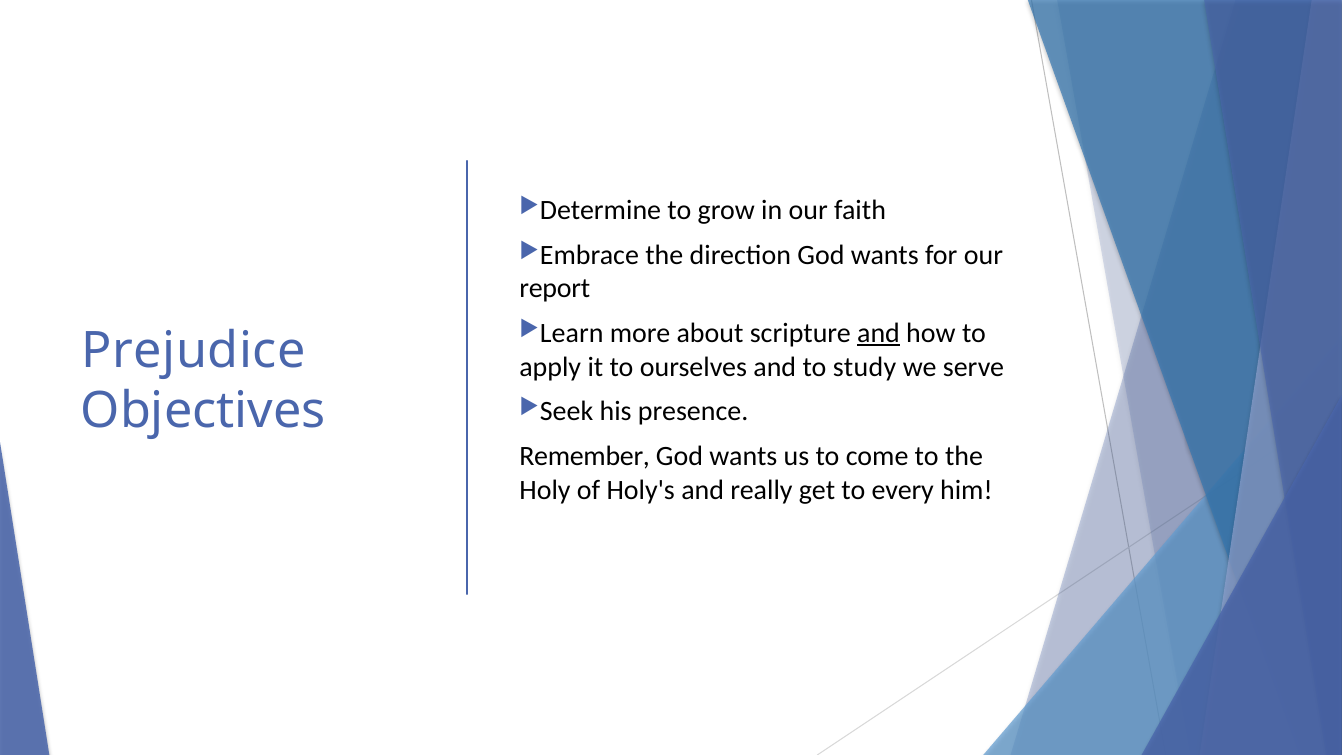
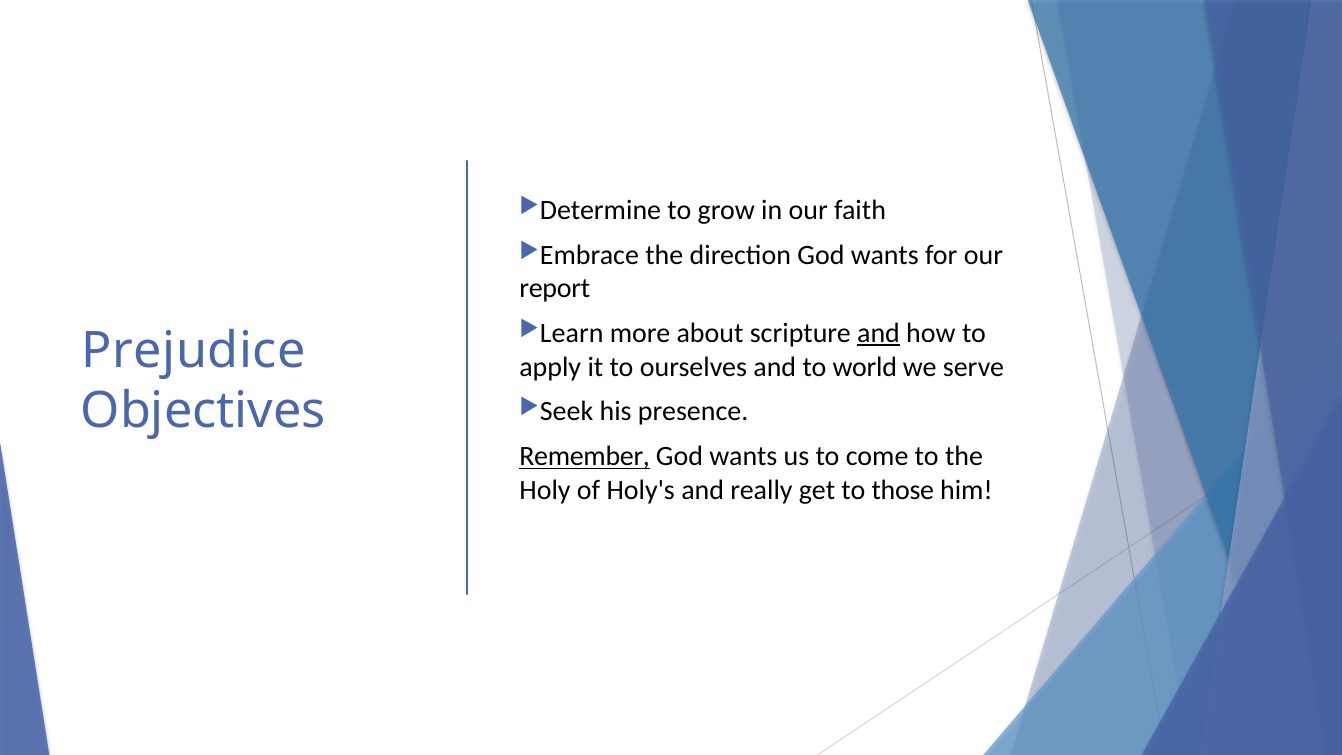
study: study -> world
Remember underline: none -> present
every: every -> those
